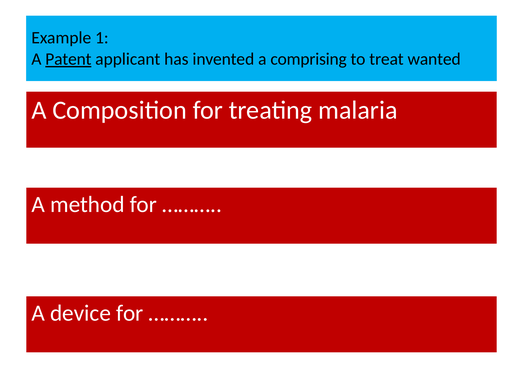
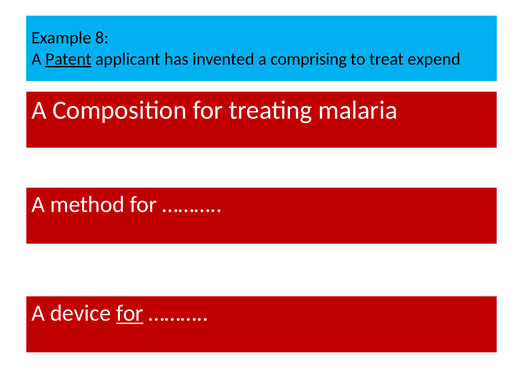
1: 1 -> 8
wanted: wanted -> expend
for at (130, 313) underline: none -> present
